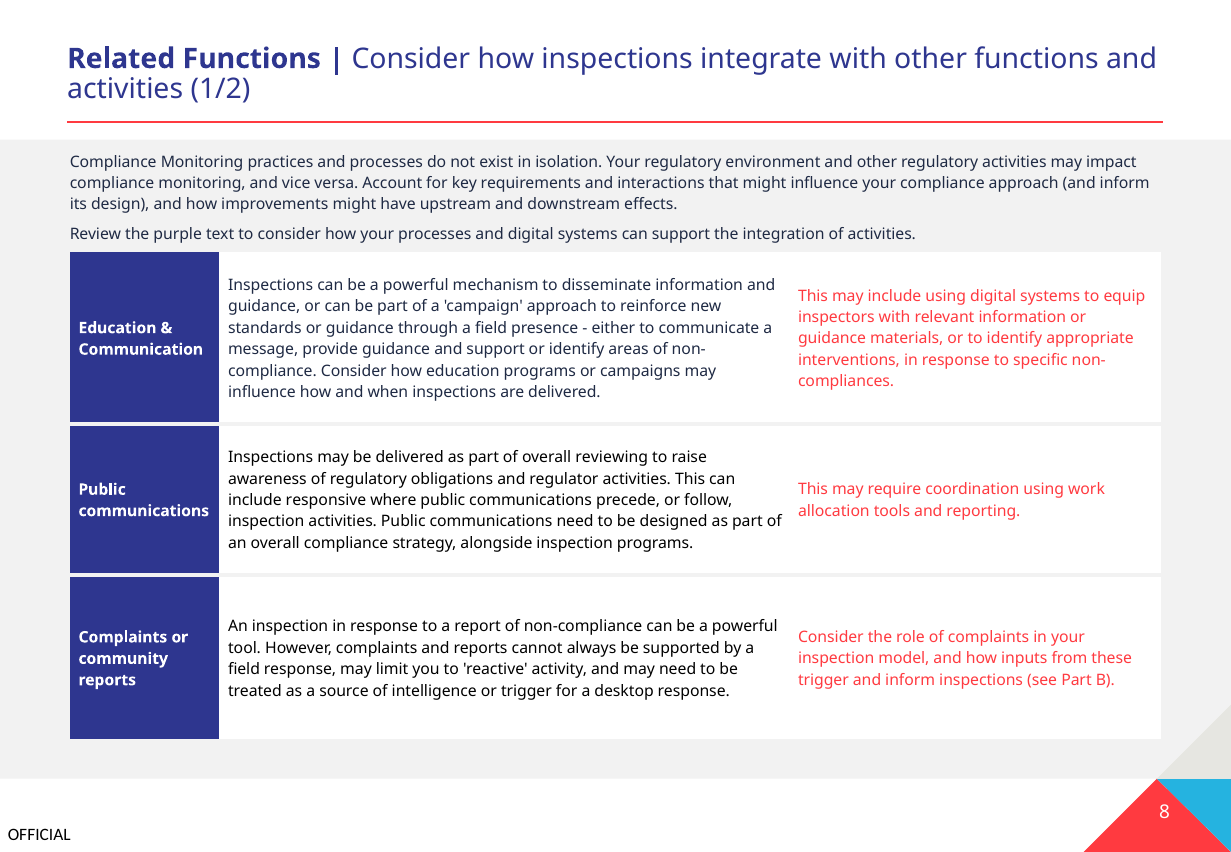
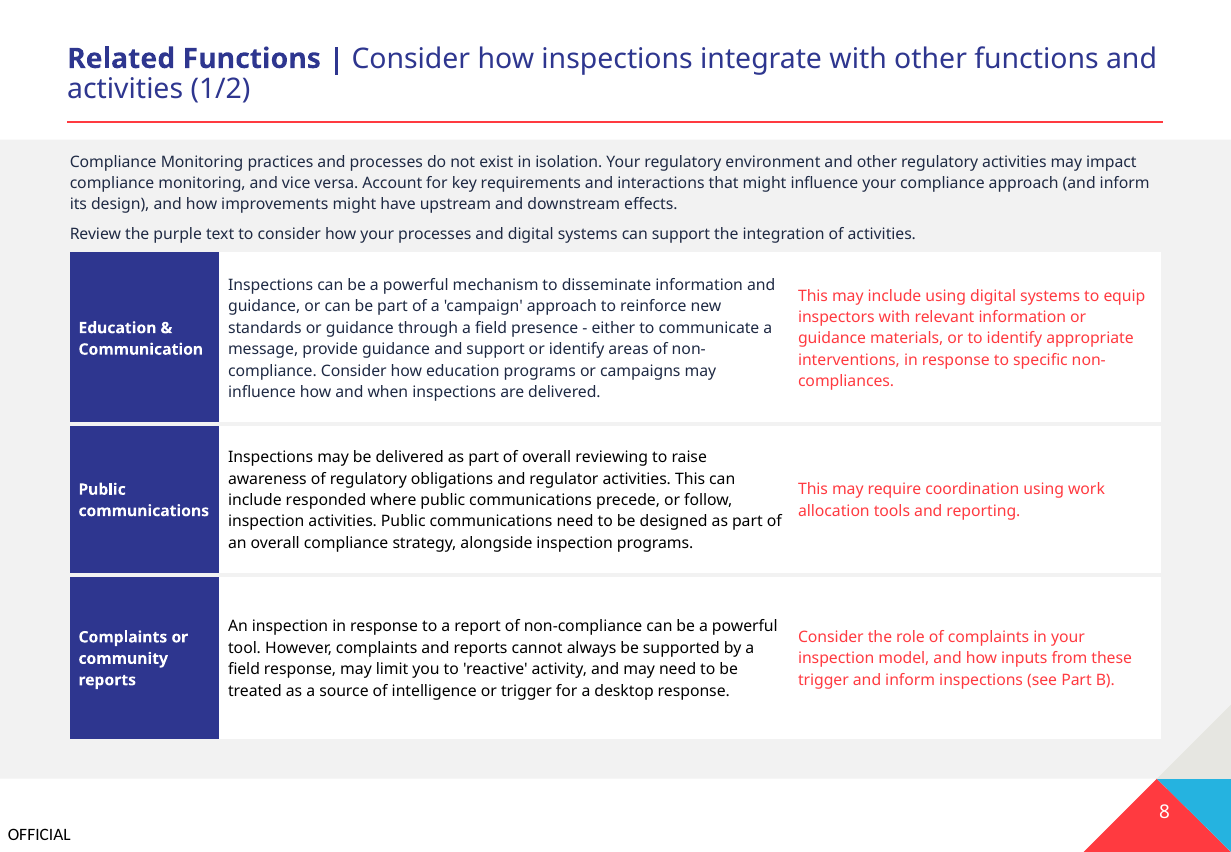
responsive: responsive -> responded
